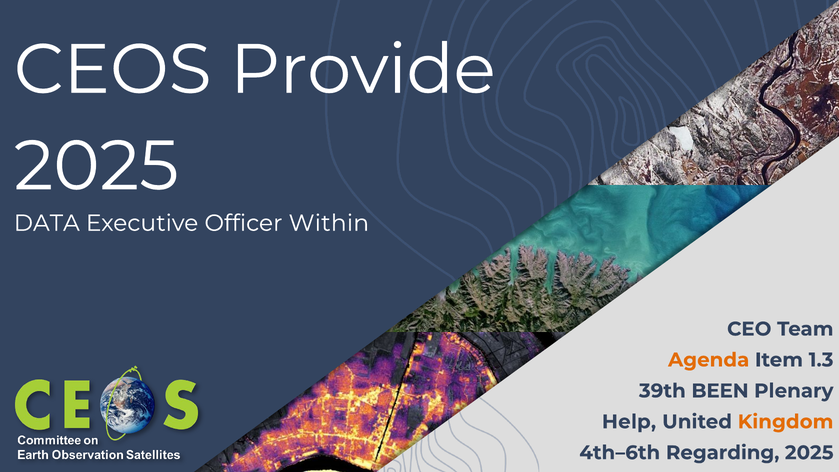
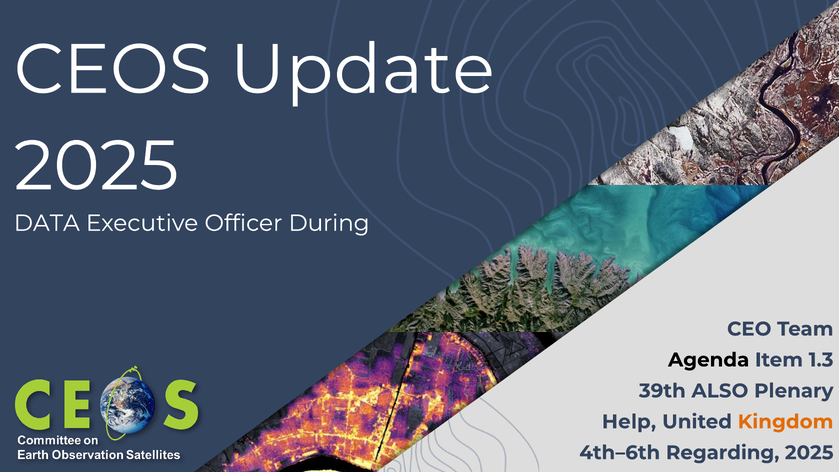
Provide: Provide -> Update
Within: Within -> During
Agenda colour: orange -> black
BEEN: BEEN -> ALSO
